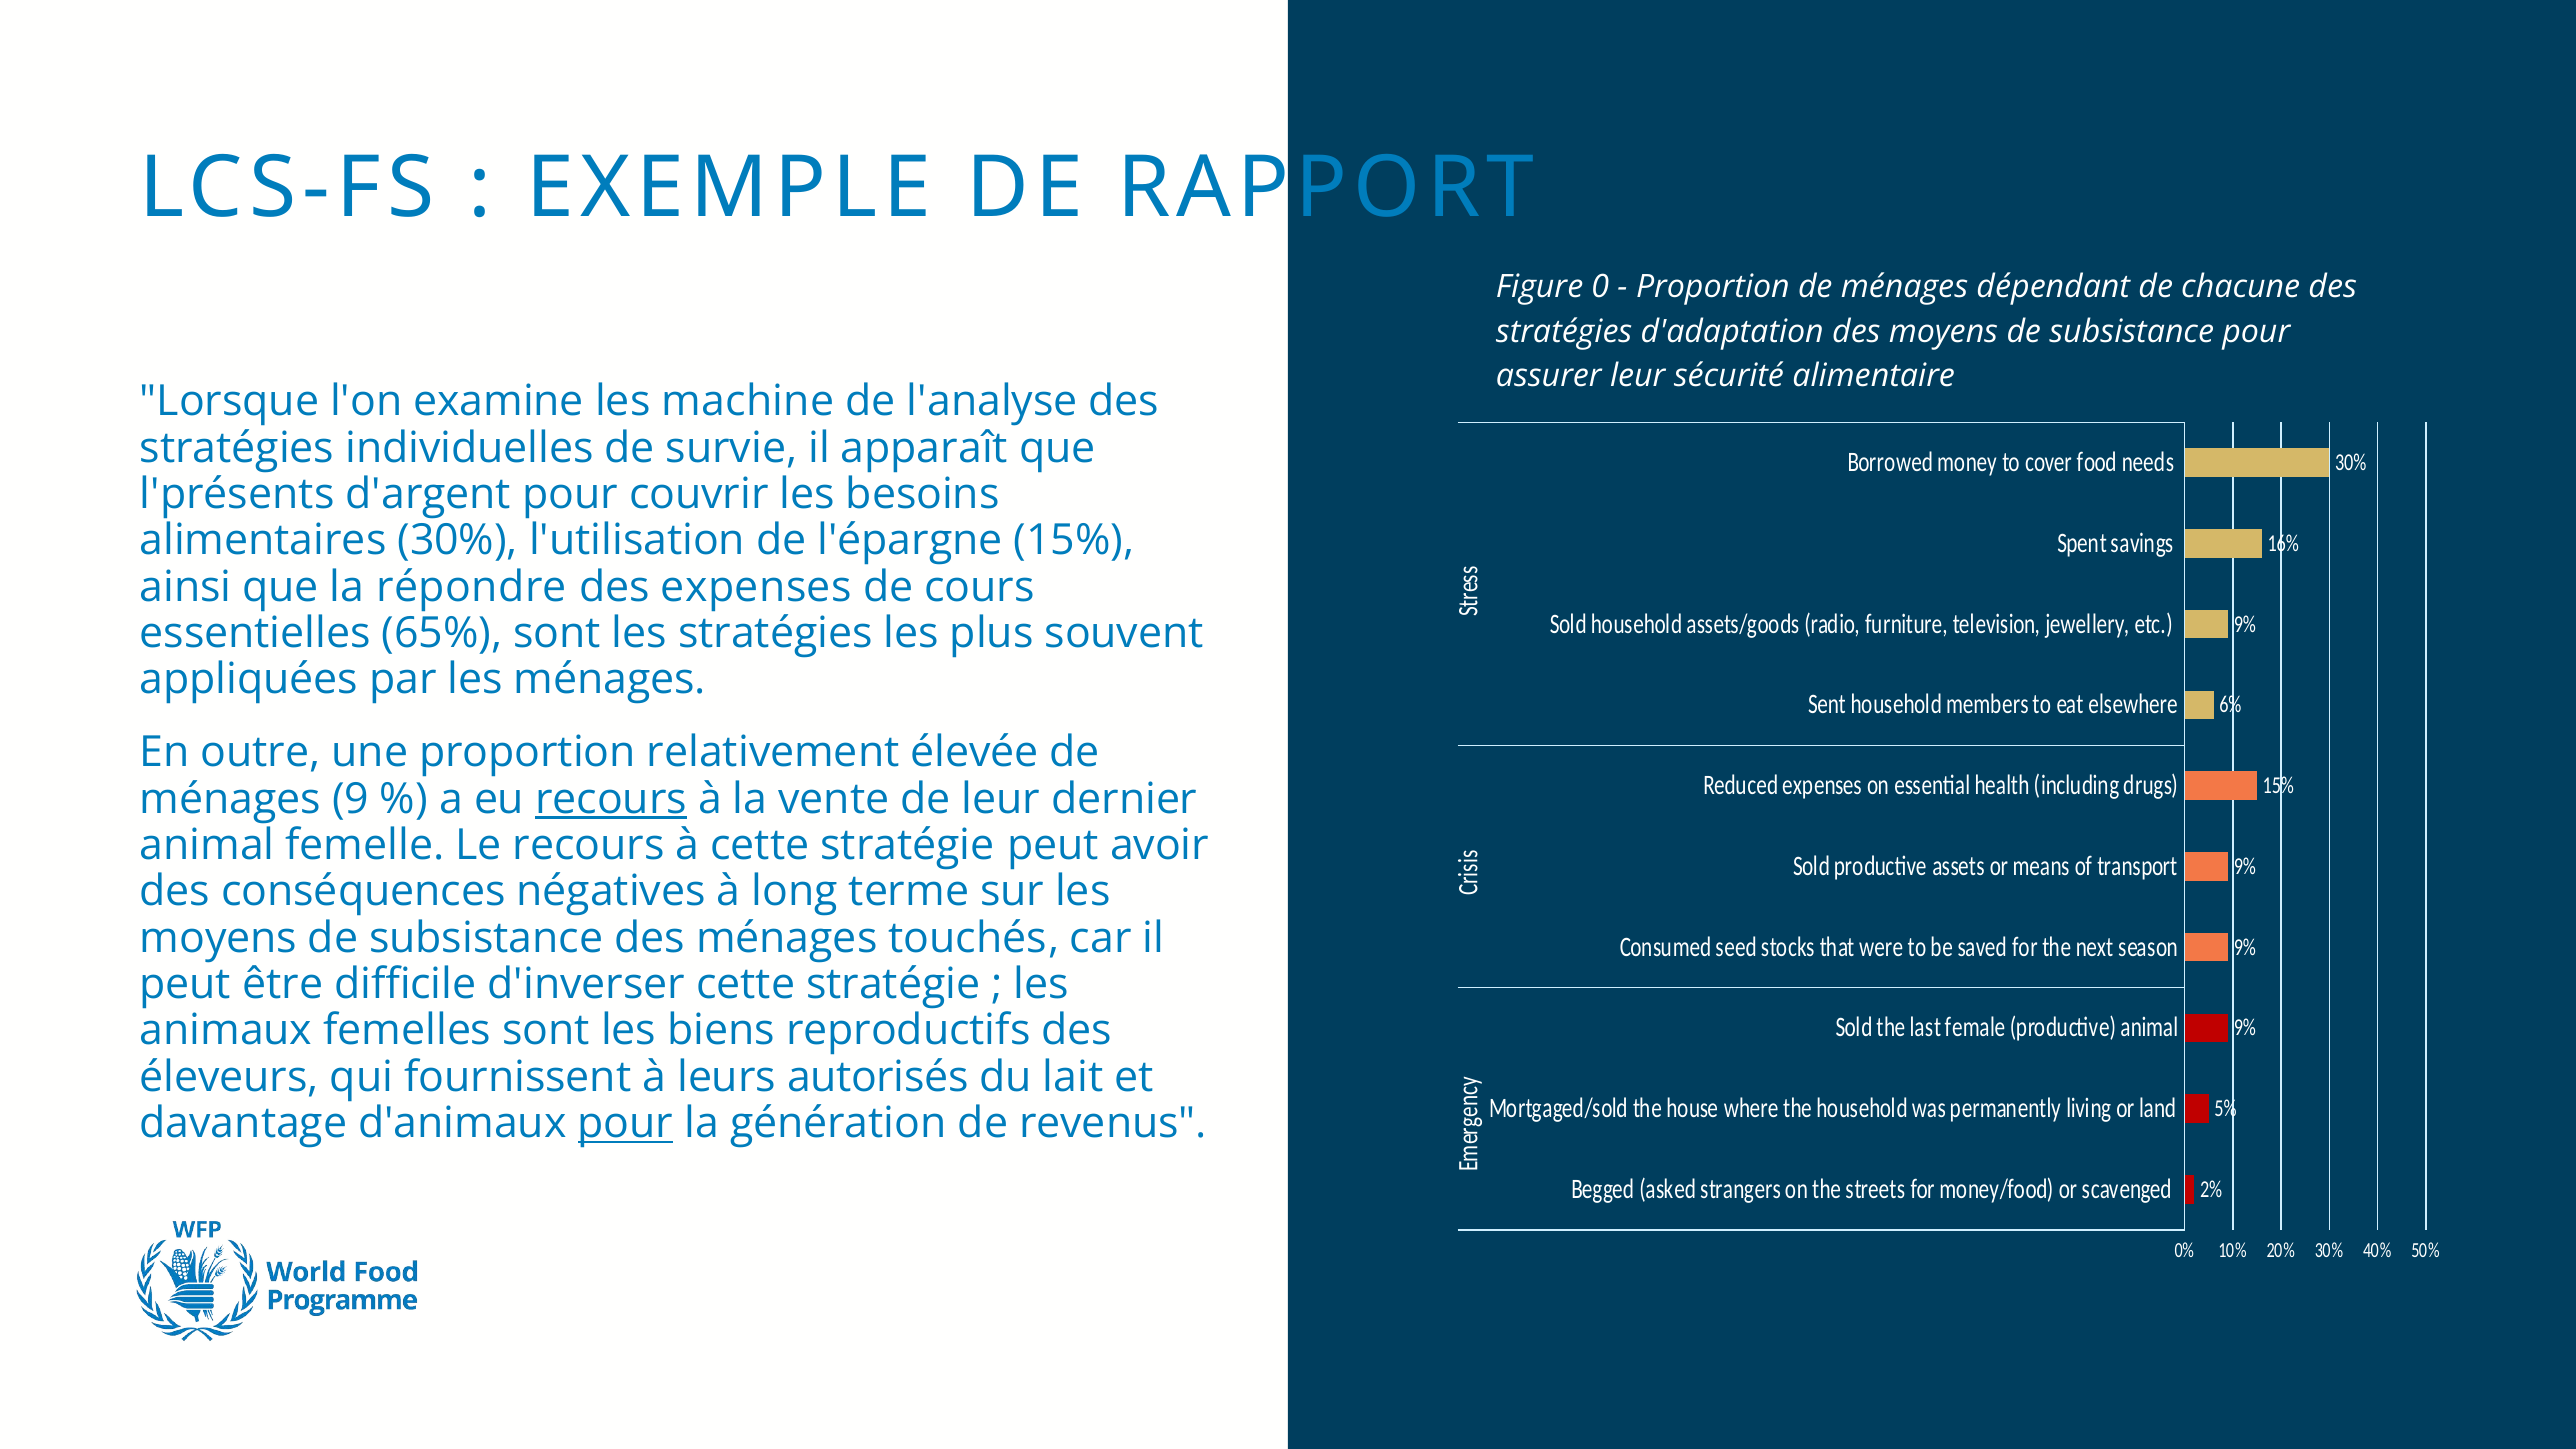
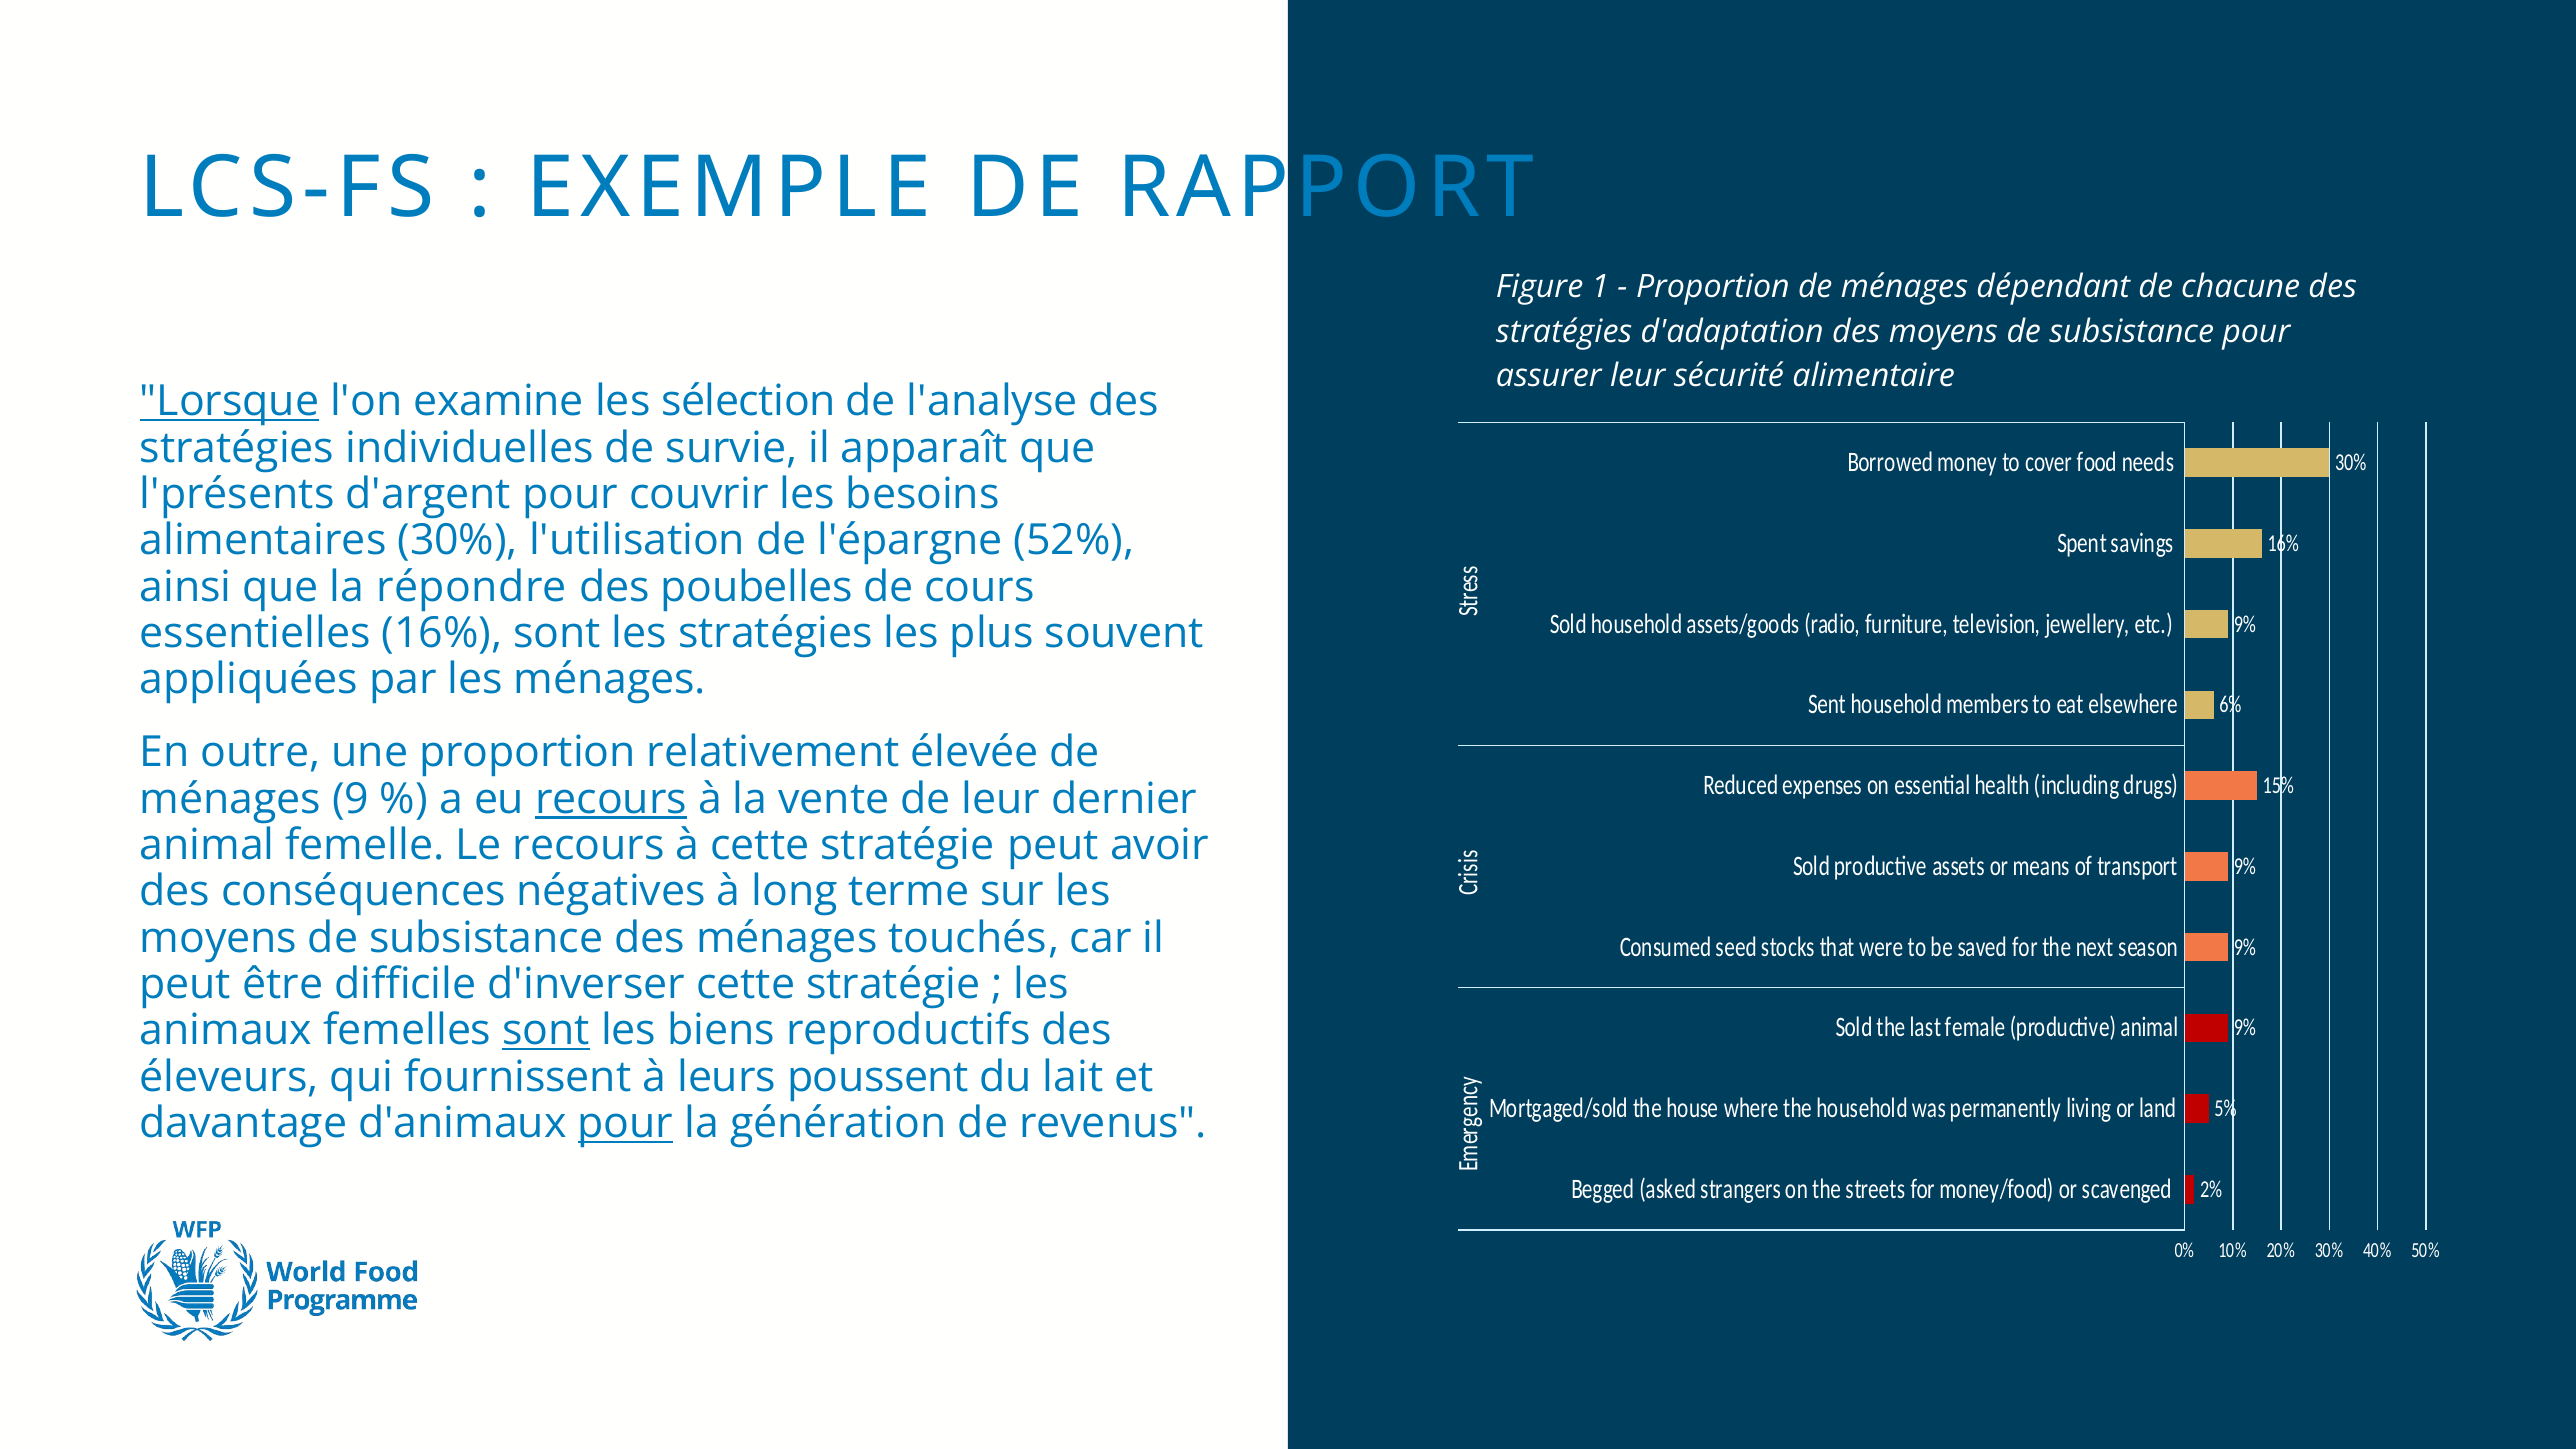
0: 0 -> 1
Lorsque underline: none -> present
machine: machine -> sélection
l'épargne 15%: 15% -> 52%
des expenses: expenses -> poubelles
essentielles 65%: 65% -> 16%
sont at (546, 1031) underline: none -> present
autorisés: autorisés -> poussent
